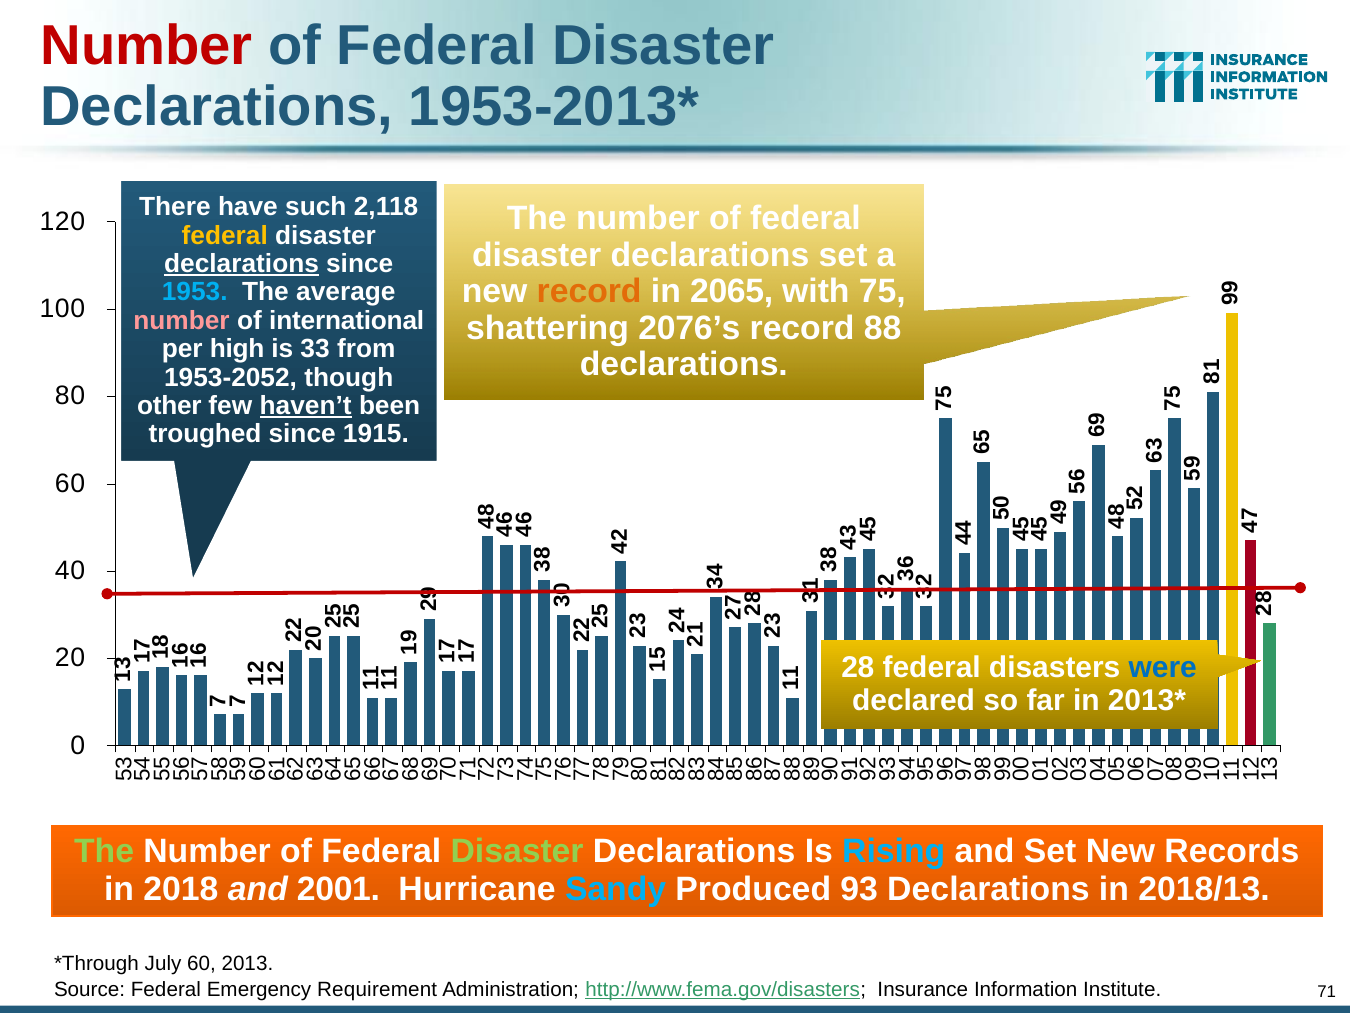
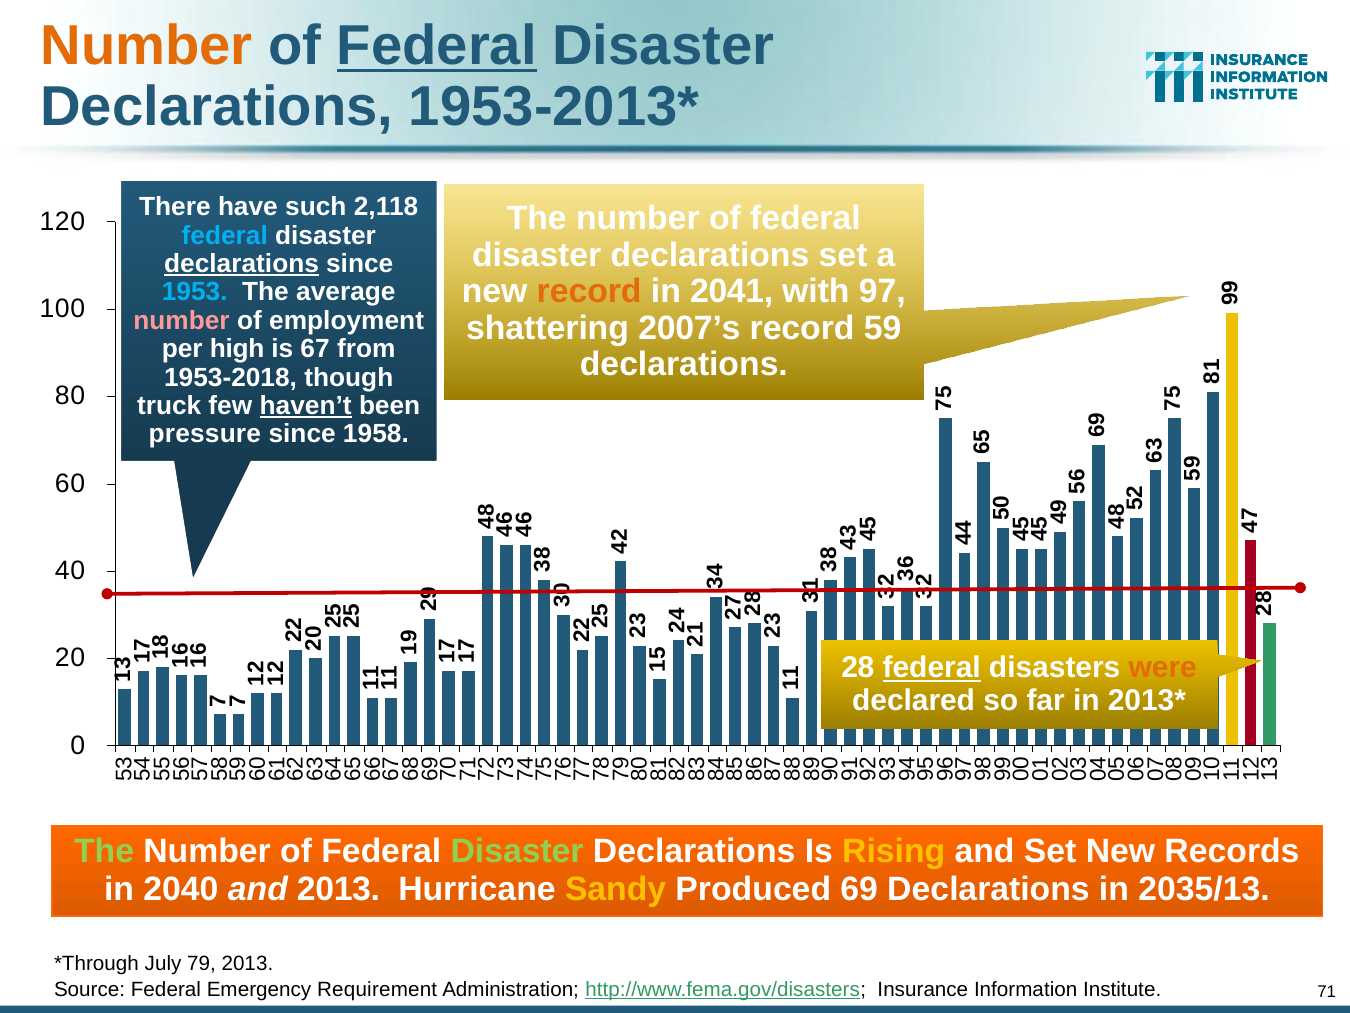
Number at (147, 46) colour: red -> orange
Federal at (437, 46) underline: none -> present
federal at (225, 235) colour: yellow -> light blue
2065: 2065 -> 2041
75: 75 -> 97
international: international -> employment
2076’s: 2076’s -> 2007’s
88: 88 -> 59
33: 33 -> 67
1953-2052: 1953-2052 -> 1953-2018
other: other -> truck
troughed: troughed -> pressure
1915: 1915 -> 1958
federal at (932, 668) underline: none -> present
were colour: blue -> orange
Rising colour: light blue -> yellow
2018: 2018 -> 2040
and 2001: 2001 -> 2013
Sandy colour: light blue -> yellow
93: 93 -> 69
2018/13: 2018/13 -> 2035/13
July 60: 60 -> 79
